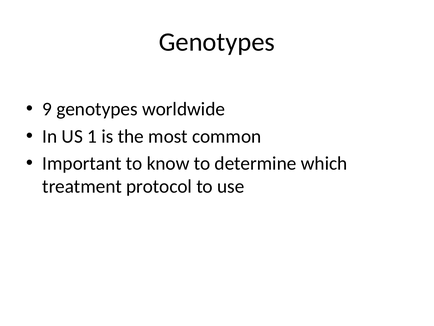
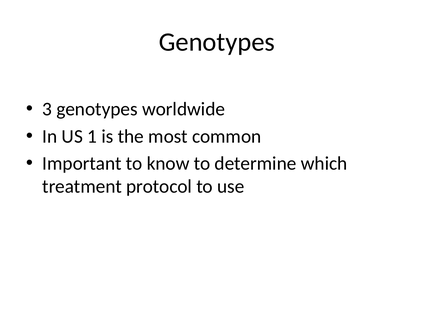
9: 9 -> 3
